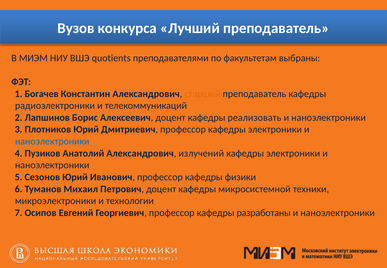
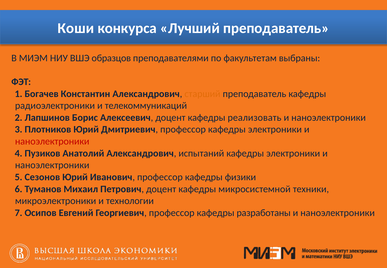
Вузов: Вузов -> Коши
quotients: quotients -> образцов
наноэлектроники at (52, 141) colour: blue -> red
излучений: излучений -> испытаний
